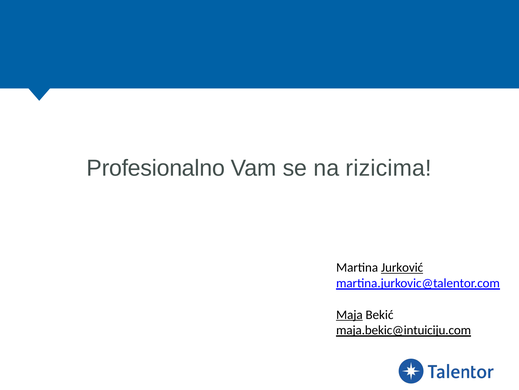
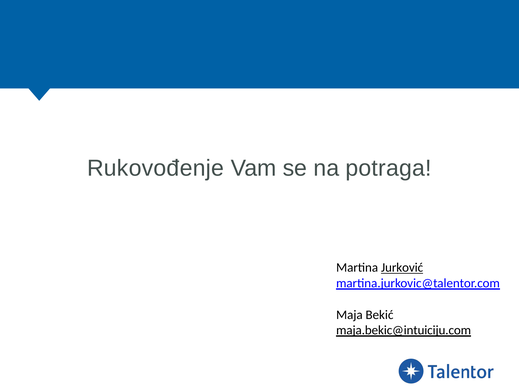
Profesionalno: Profesionalno -> Rukovođenje
rizicima: rizicima -> potraga
Maja underline: present -> none
